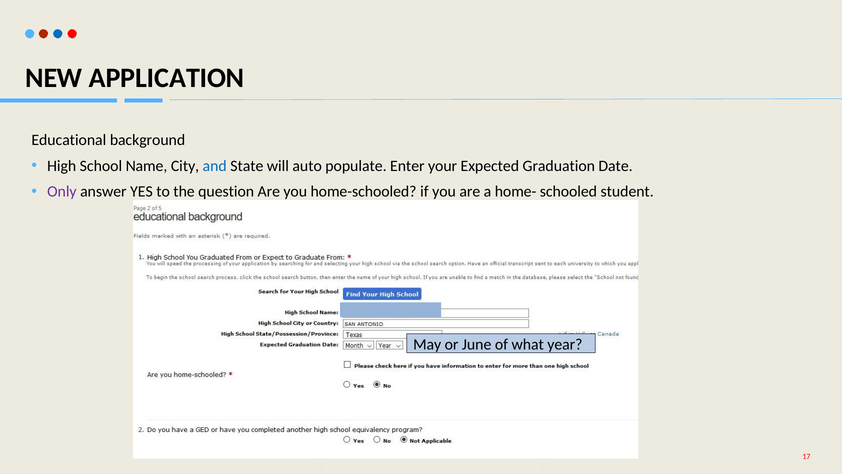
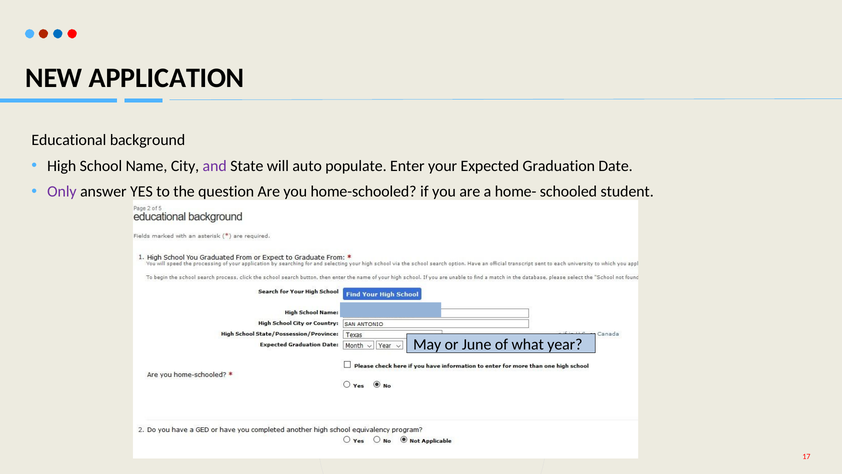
and colour: blue -> purple
